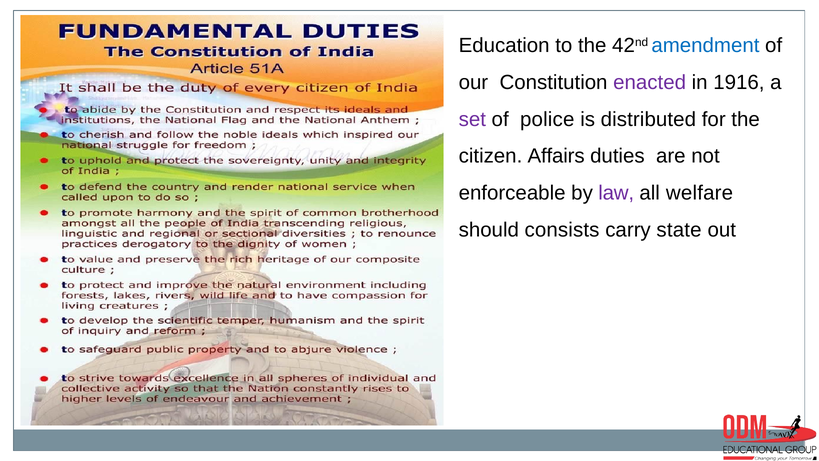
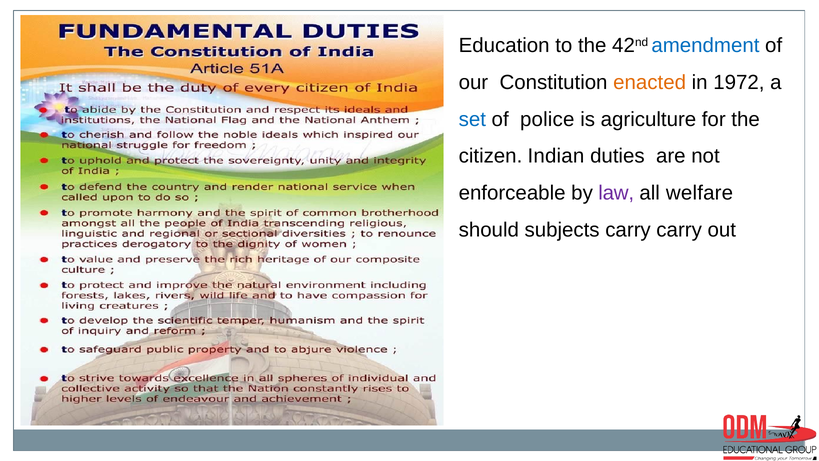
enacted colour: purple -> orange
1916: 1916 -> 1972
set colour: purple -> blue
distributed: distributed -> agriculture
Affairs: Affairs -> Indian
consists: consists -> subjects
carry state: state -> carry
